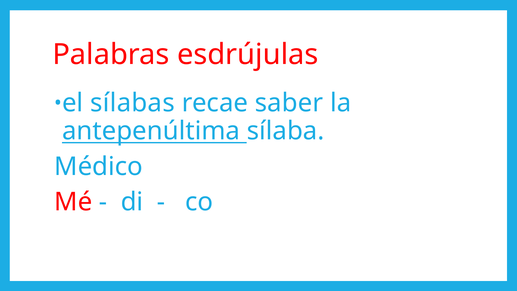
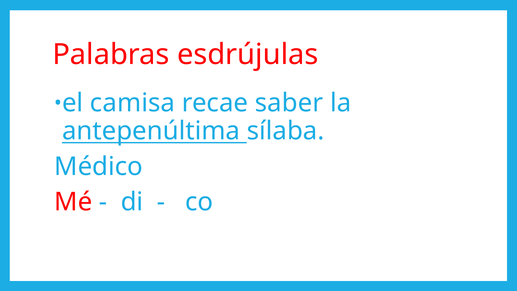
sílabas: sílabas -> camisa
